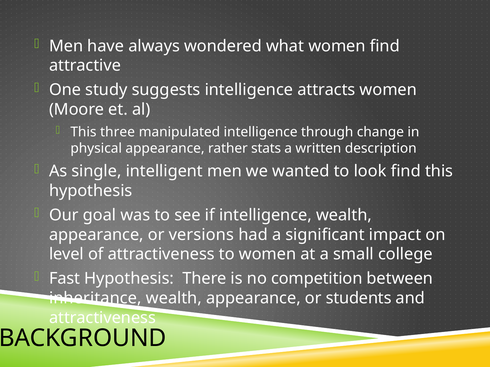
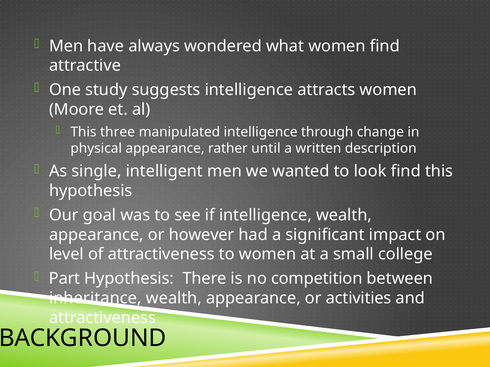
stats: stats -> until
versions: versions -> however
Fast: Fast -> Part
students: students -> activities
